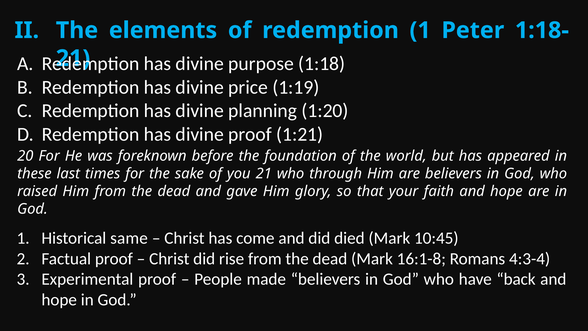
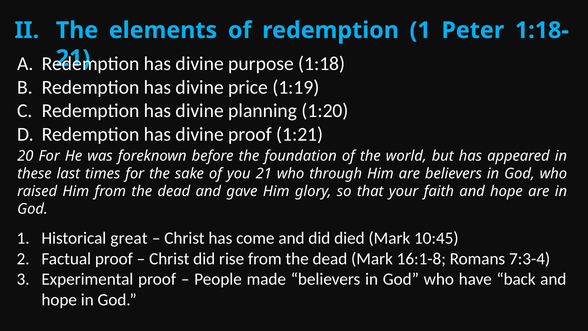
same: same -> great
4:3-4: 4:3-4 -> 7:3-4
